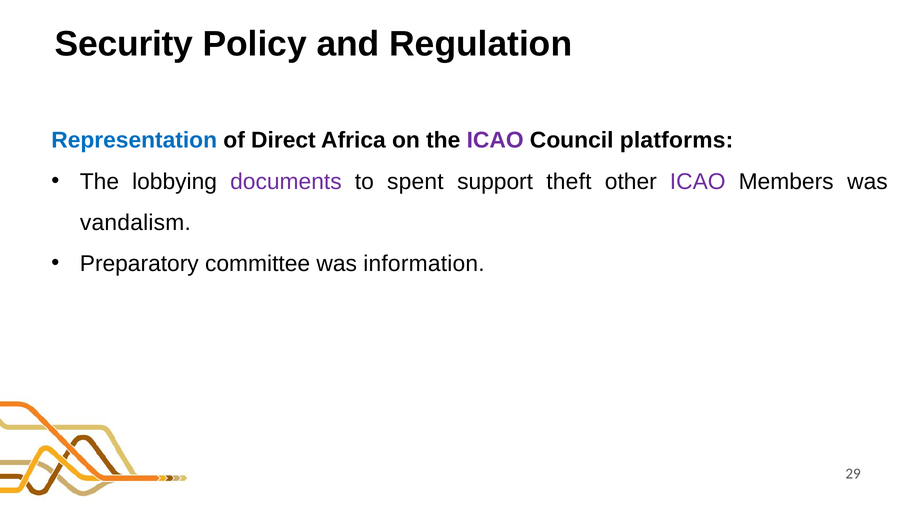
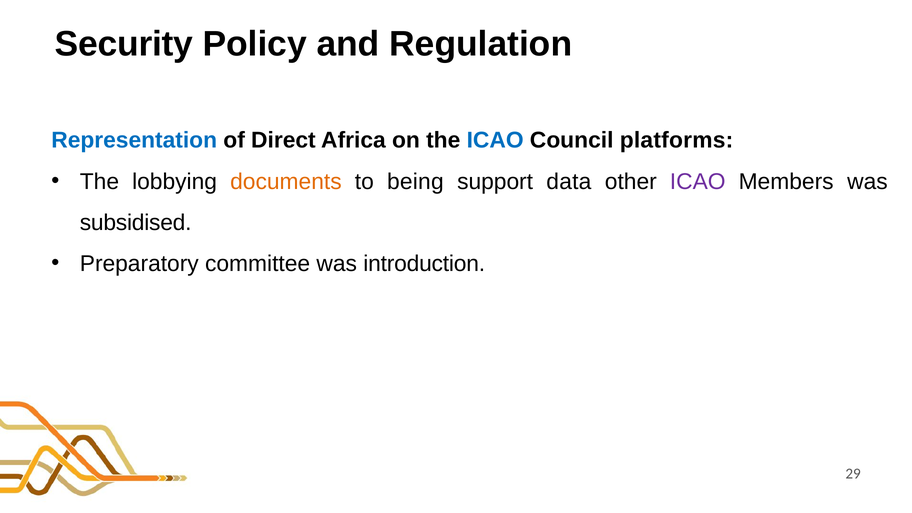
ICAO at (495, 140) colour: purple -> blue
documents colour: purple -> orange
spent: spent -> being
theft: theft -> data
vandalism: vandalism -> subsidised
information: information -> introduction
